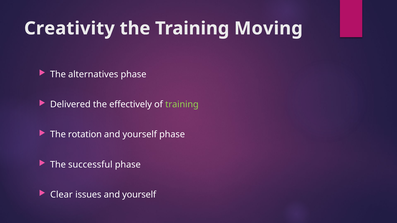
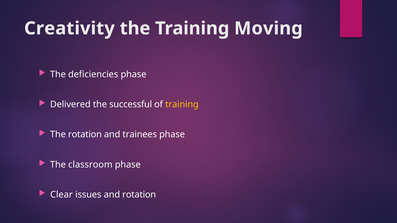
alternatives: alternatives -> deficiencies
effectively: effectively -> successful
training at (182, 105) colour: light green -> yellow
yourself at (140, 135): yourself -> trainees
successful: successful -> classroom
issues and yourself: yourself -> rotation
